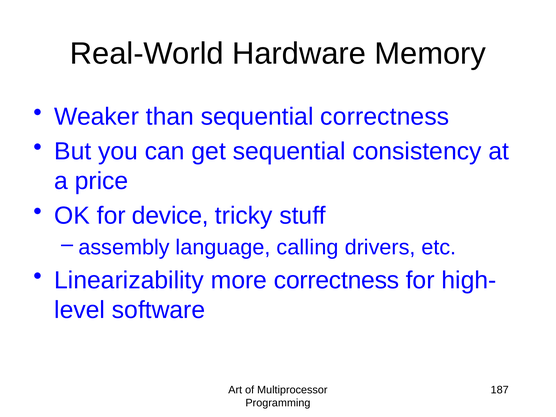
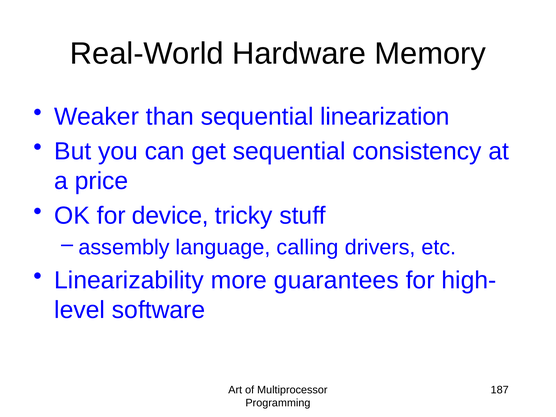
sequential correctness: correctness -> linearization
more correctness: correctness -> guarantees
